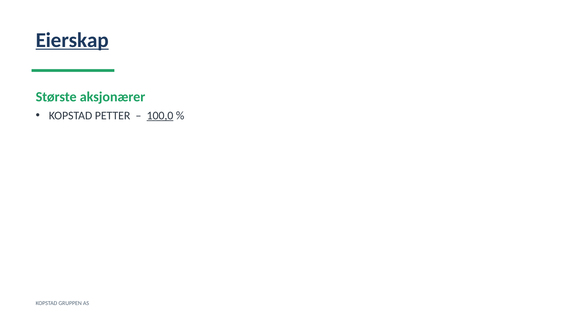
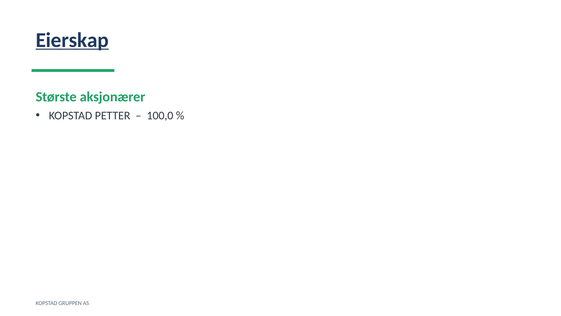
100,0 underline: present -> none
